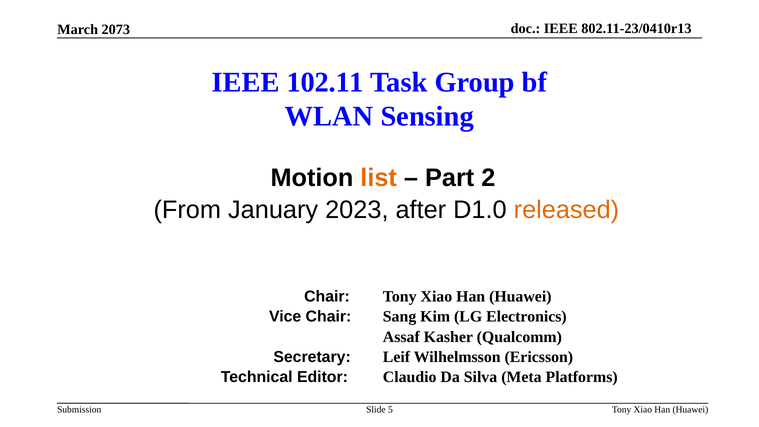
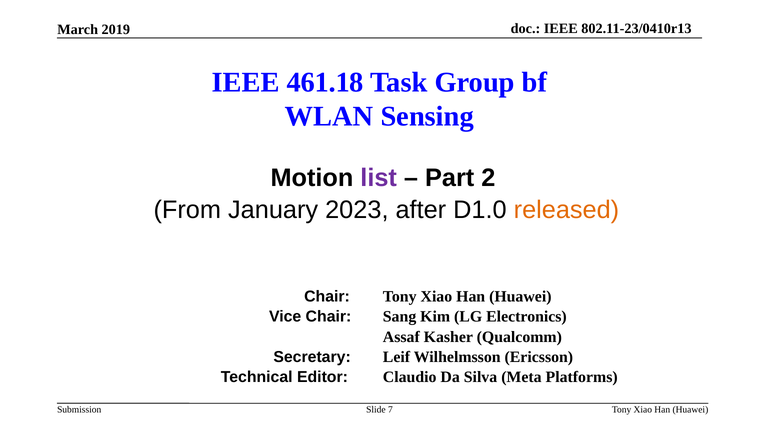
2073: 2073 -> 2019
102.11: 102.11 -> 461.18
list colour: orange -> purple
5: 5 -> 7
